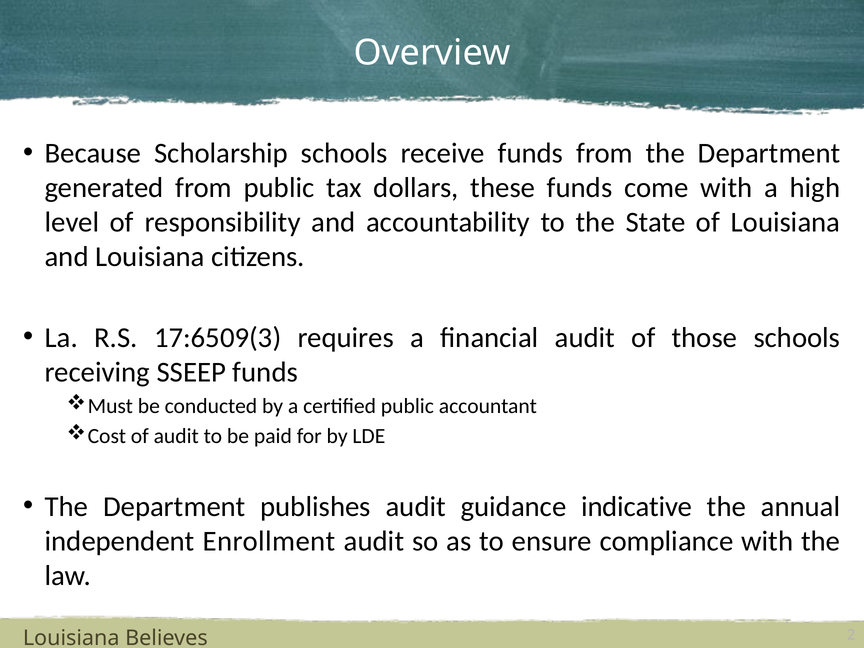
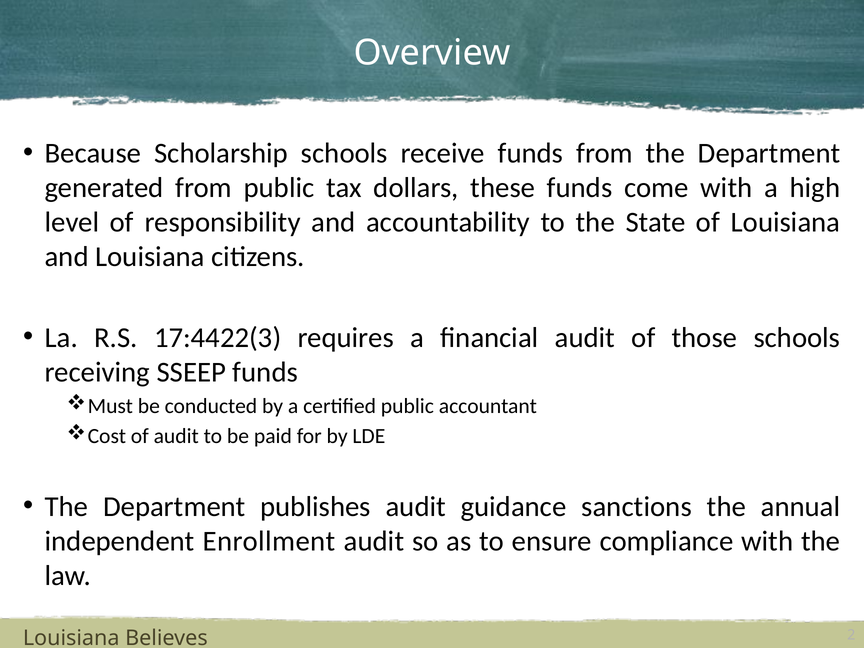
17:6509(3: 17:6509(3 -> 17:4422(3
indicative: indicative -> sanctions
